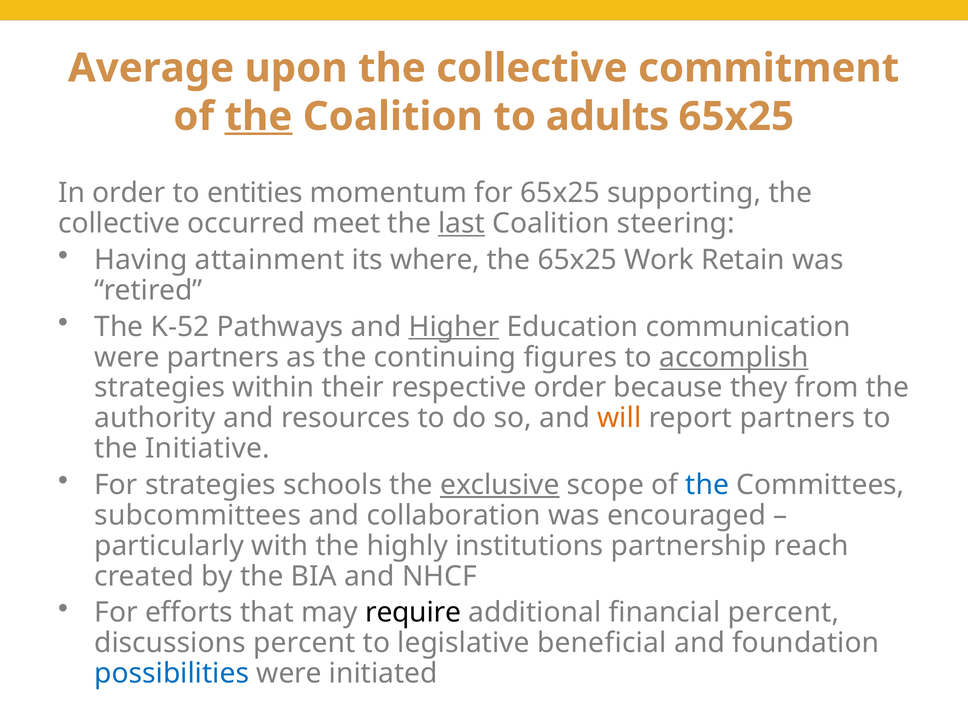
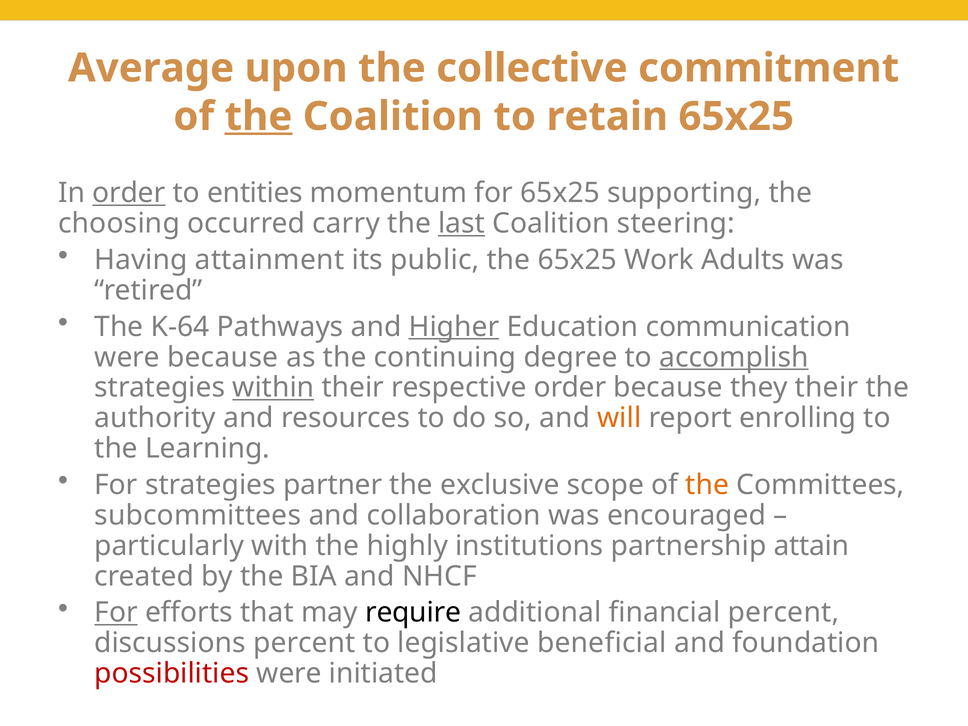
adults: adults -> retain
order at (129, 193) underline: none -> present
collective at (119, 224): collective -> choosing
meet: meet -> carry
where: where -> public
Retain: Retain -> Adults
K-52: K-52 -> K-64
were partners: partners -> because
figures: figures -> degree
within underline: none -> present
they from: from -> their
report partners: partners -> enrolling
Initiative: Initiative -> Learning
schools: schools -> partner
exclusive underline: present -> none
the at (707, 485) colour: blue -> orange
reach: reach -> attain
For at (116, 613) underline: none -> present
possibilities colour: blue -> red
